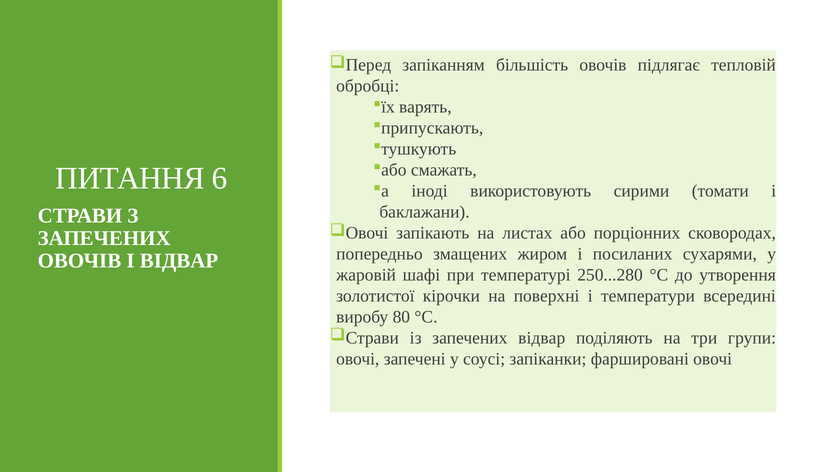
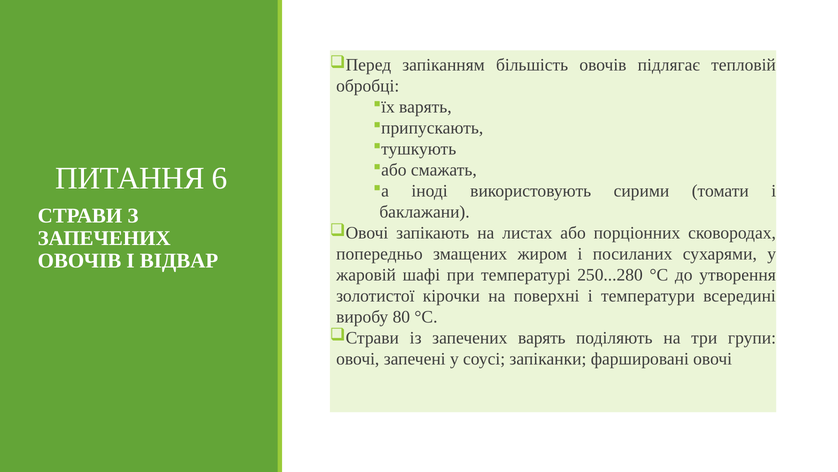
запечених відвар: відвар -> варять
